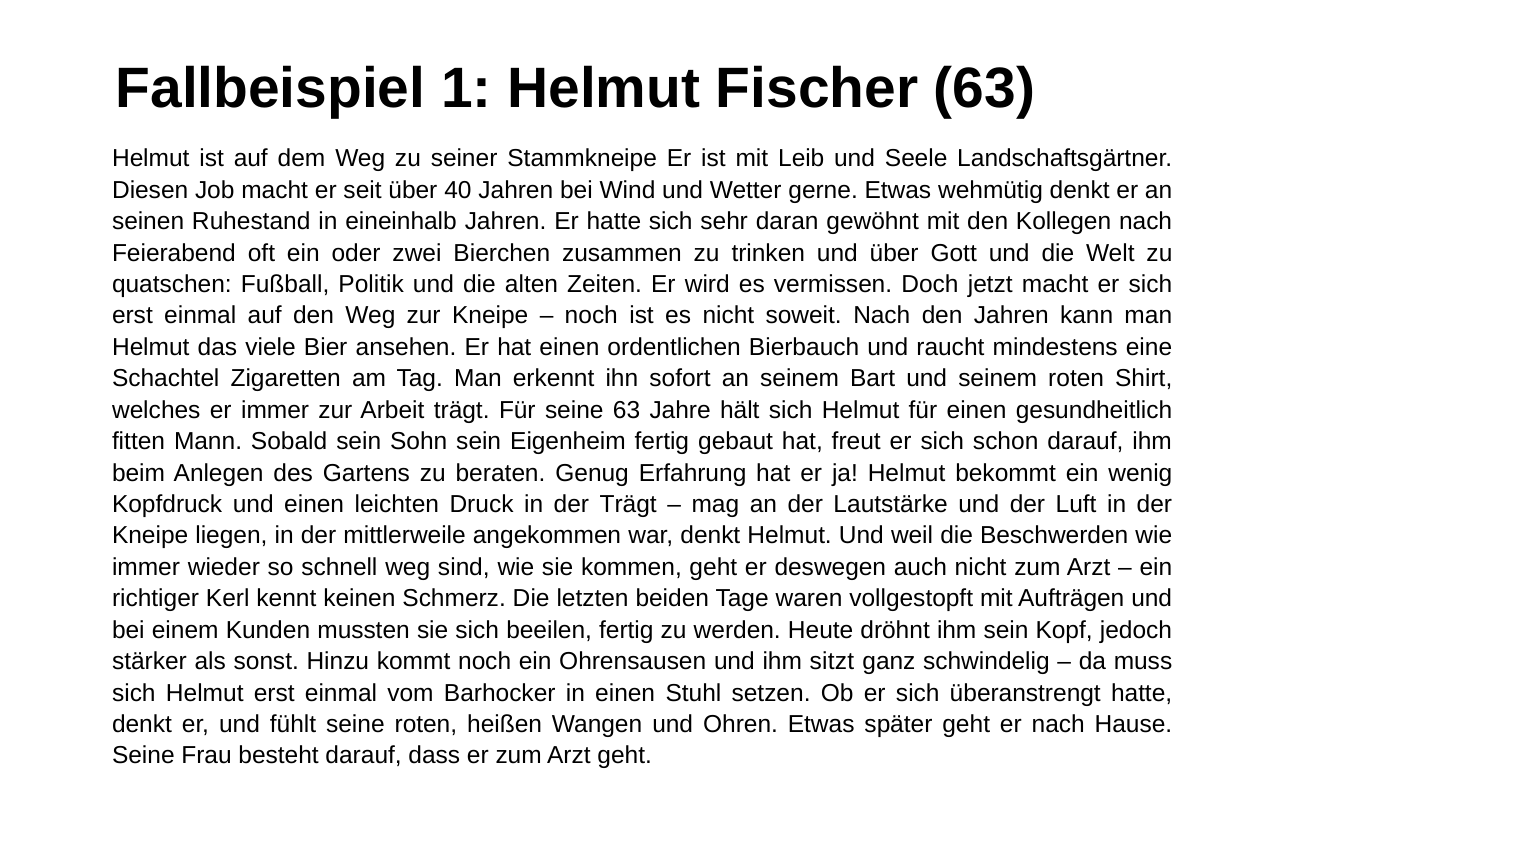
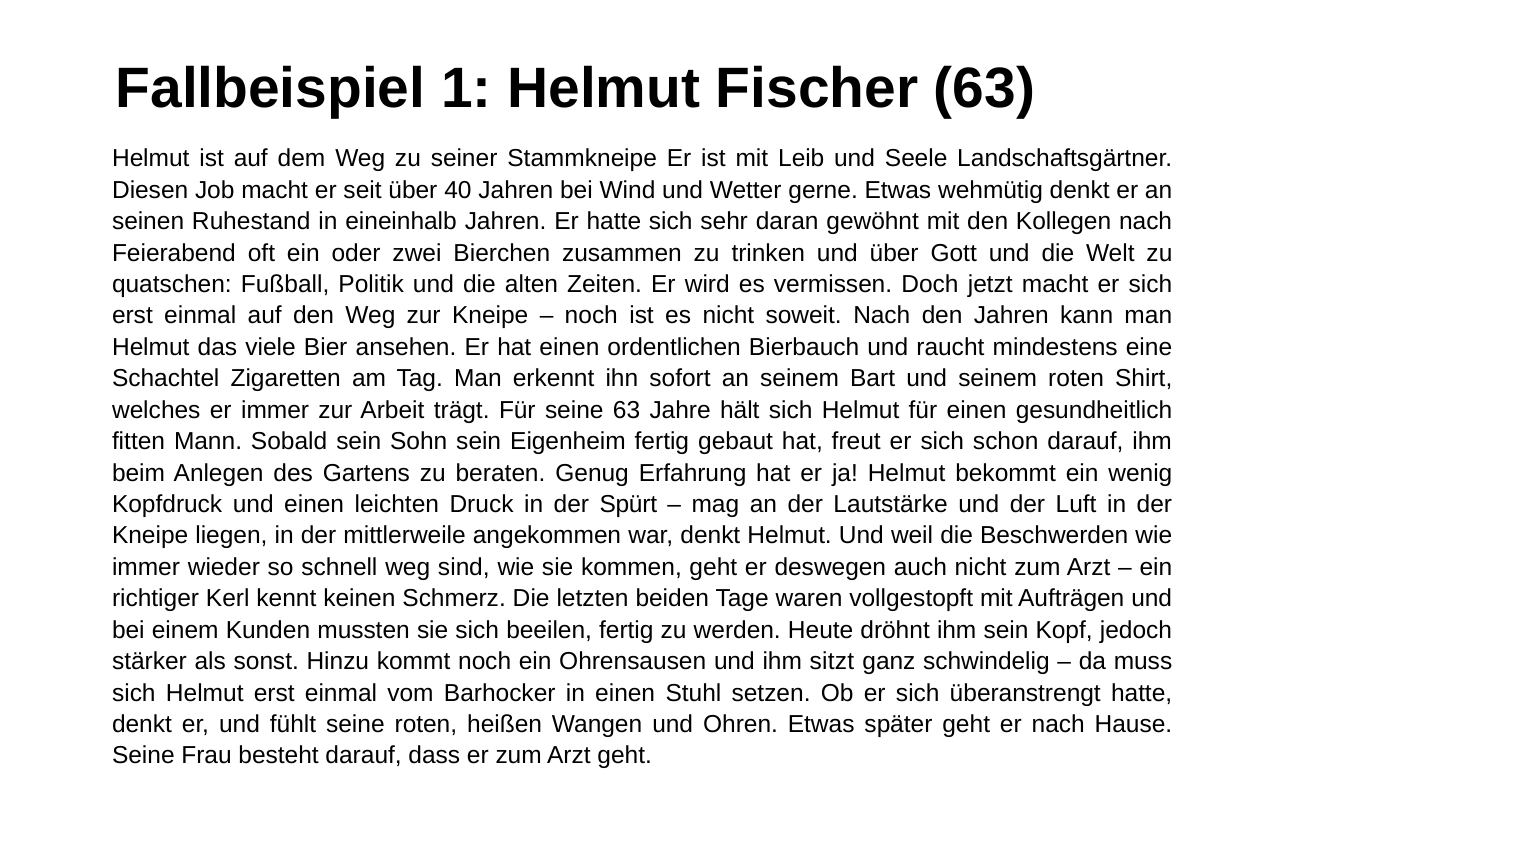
der Trägt: Trägt -> Spürt
